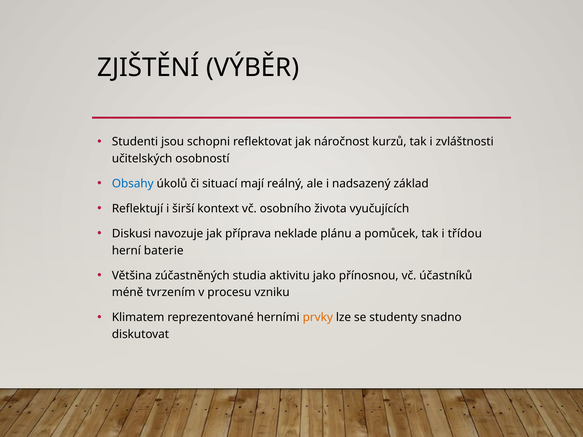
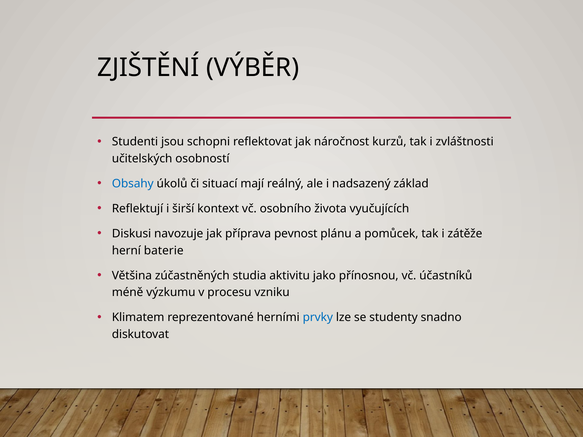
neklade: neklade -> pevnost
třídou: třídou -> zátěže
tvrzením: tvrzením -> výzkumu
prvky colour: orange -> blue
